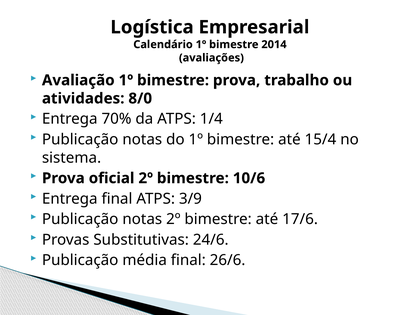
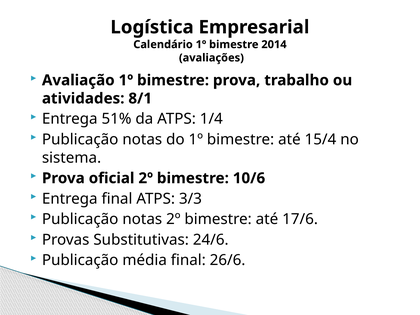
8/0: 8/0 -> 8/1
70%: 70% -> 51%
3/9: 3/9 -> 3/3
